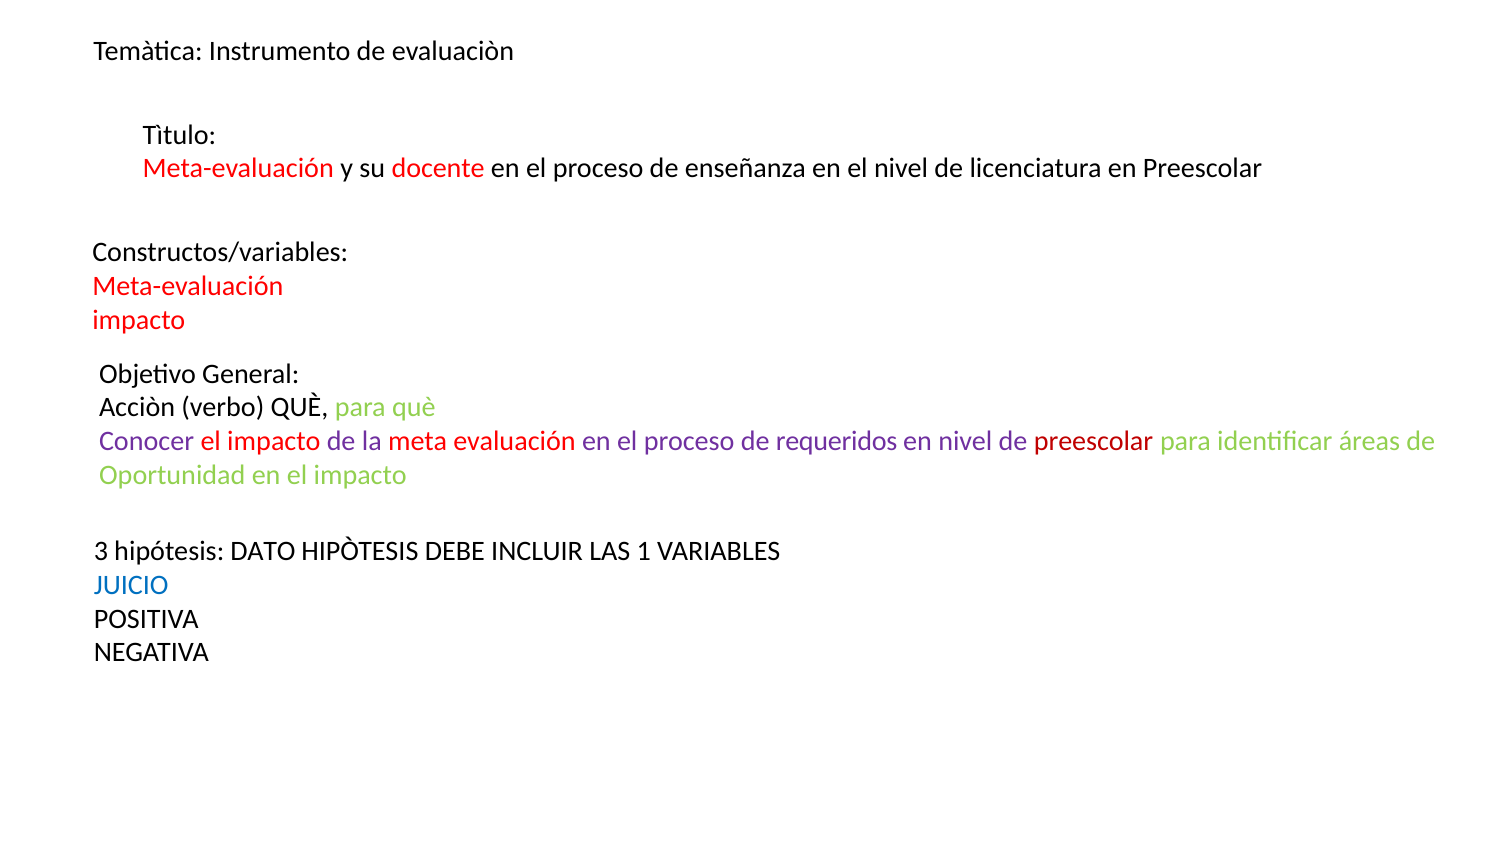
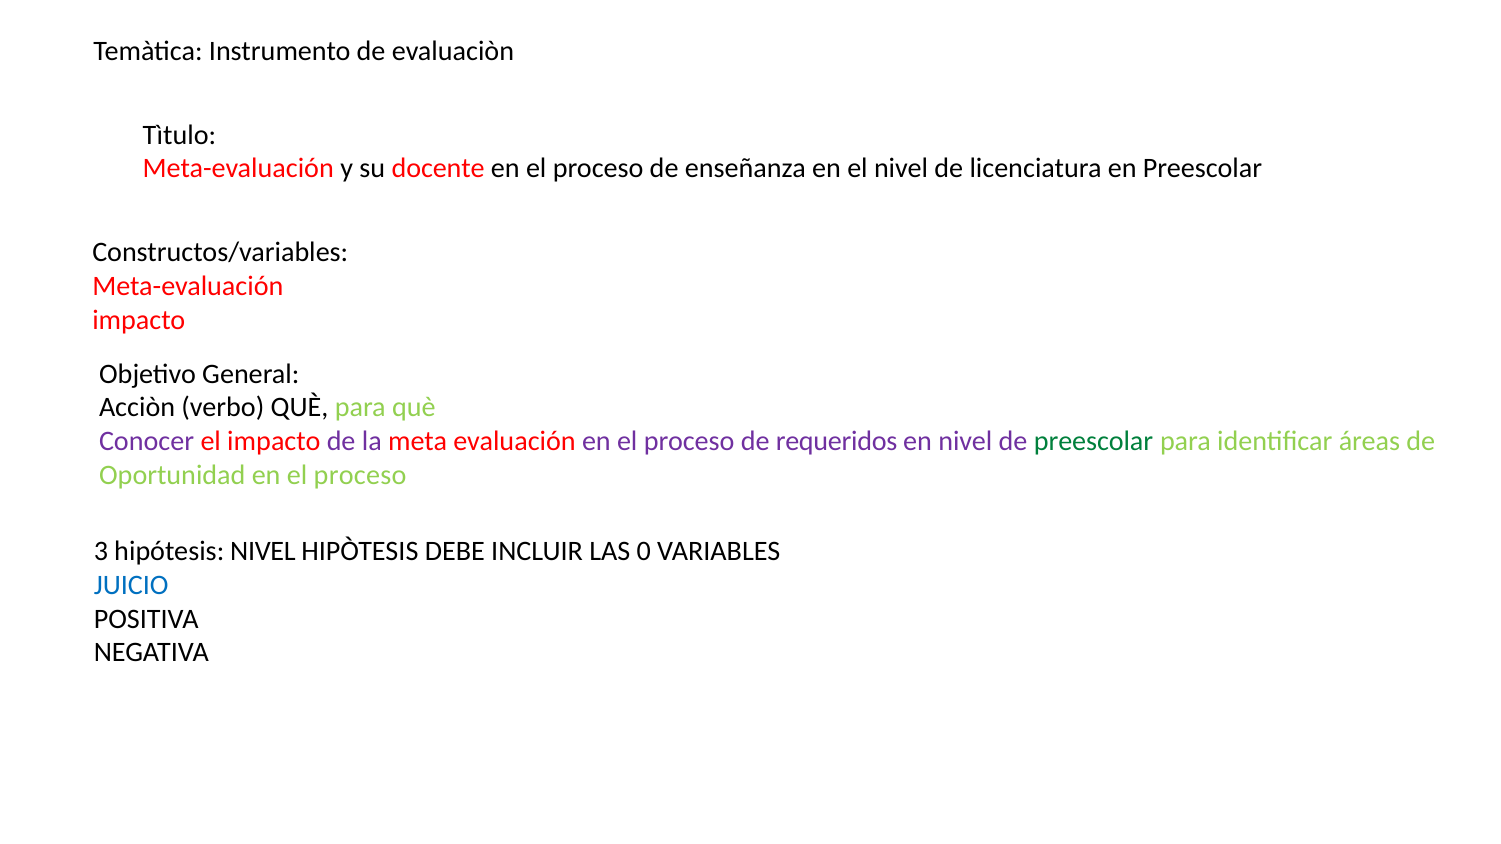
preescolar at (1094, 442) colour: red -> green
Oportunidad en el impacto: impacto -> proceso
hipótesis DATO: DATO -> NIVEL
1: 1 -> 0
